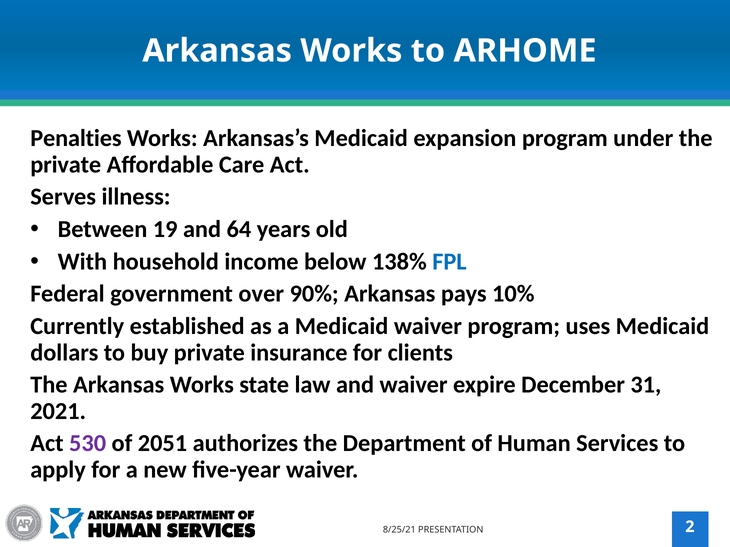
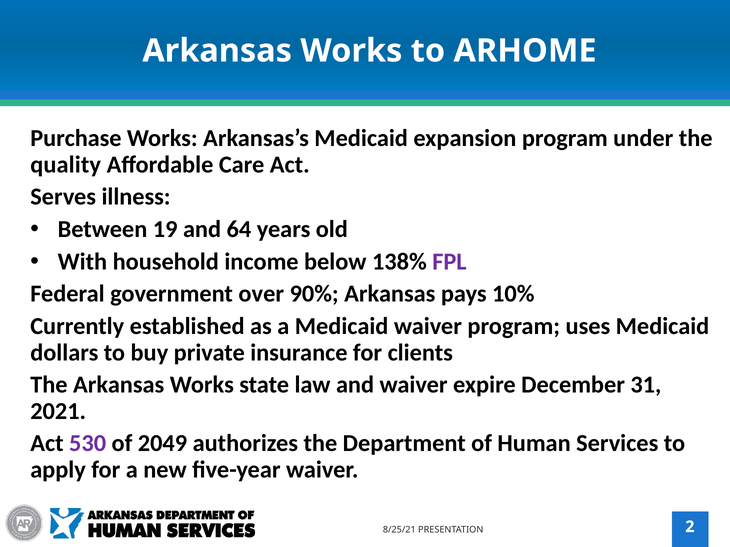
Penalties: Penalties -> Purchase
private at (66, 165): private -> quality
FPL colour: blue -> purple
2051: 2051 -> 2049
